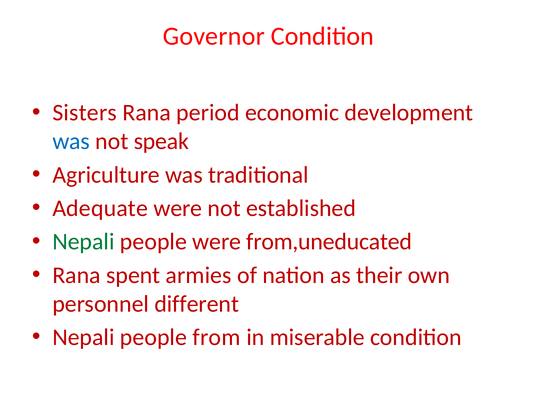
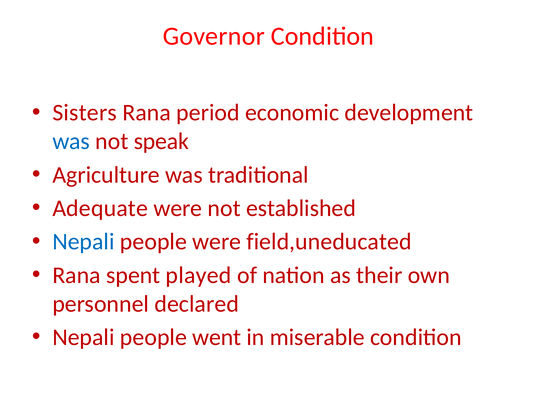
Nepali at (83, 242) colour: green -> blue
from,uneducated: from,uneducated -> field,uneducated
armies: armies -> played
different: different -> declared
from: from -> went
